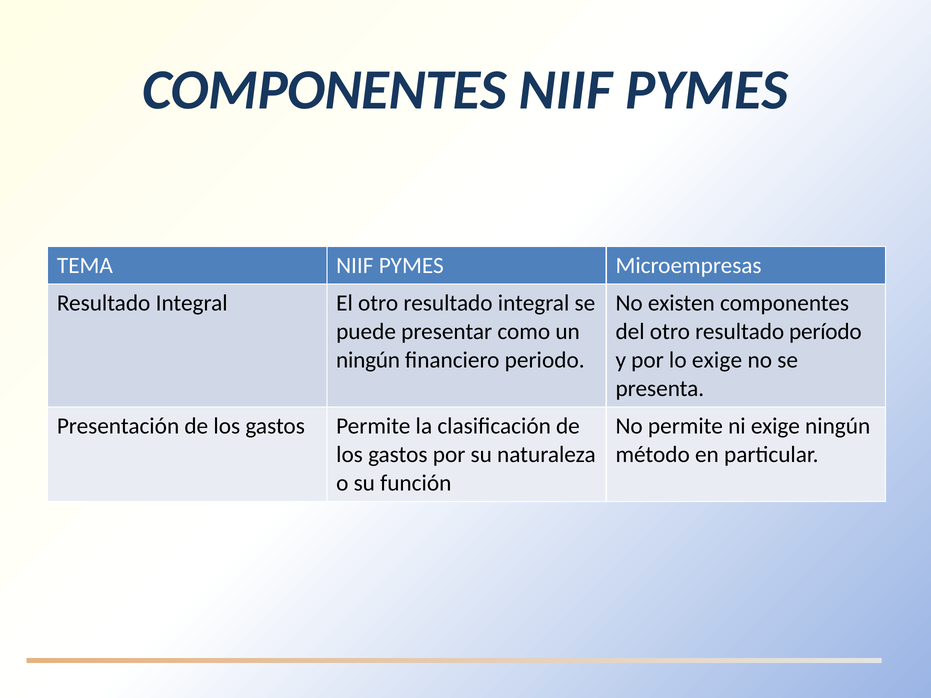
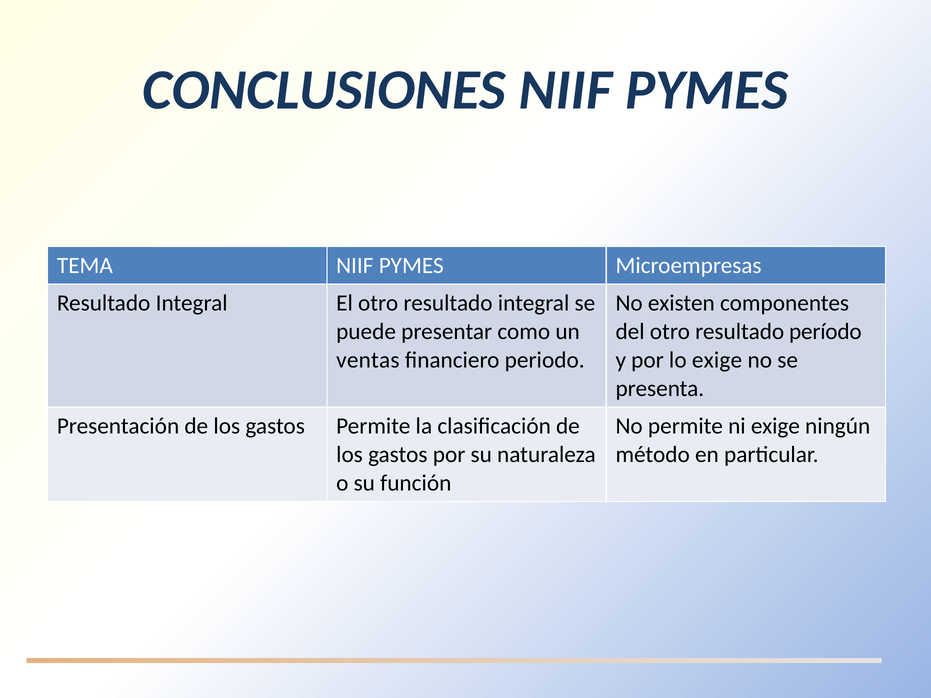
COMPONENTES at (324, 90): COMPONENTES -> CONCLUSIONES
ningún at (368, 360): ningún -> ventas
